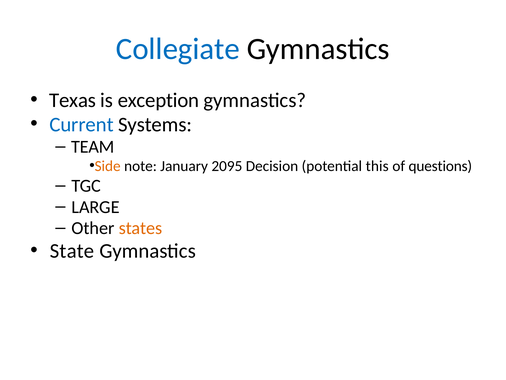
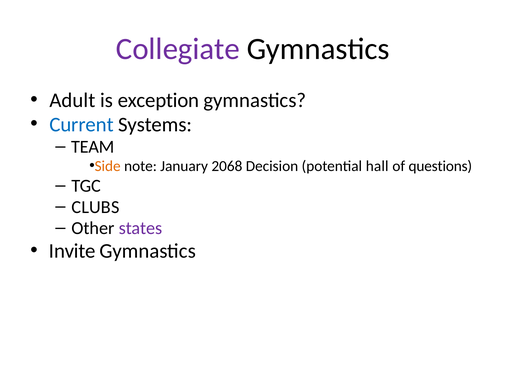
Collegiate colour: blue -> purple
Texas: Texas -> Adult
2095: 2095 -> 2068
this: this -> hall
LARGE: LARGE -> CLUBS
states colour: orange -> purple
State: State -> Invite
